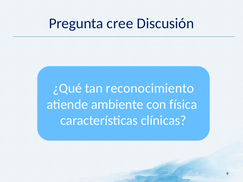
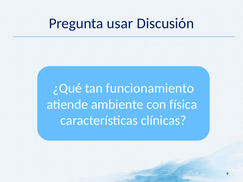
cree: cree -> usar
reconocimiento: reconocimiento -> funcionamiento
